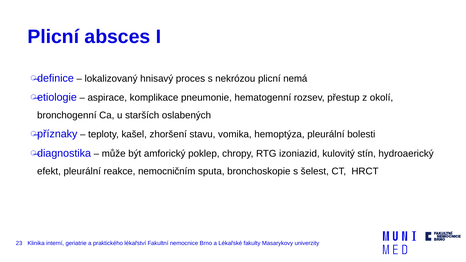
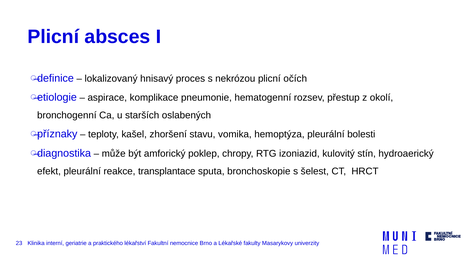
nemá: nemá -> očích
nemocničním: nemocničním -> transplantace
